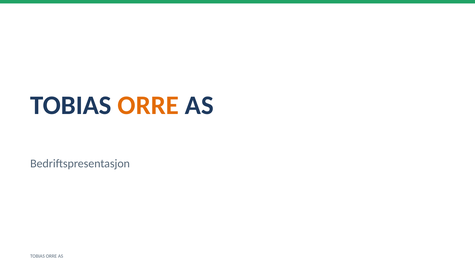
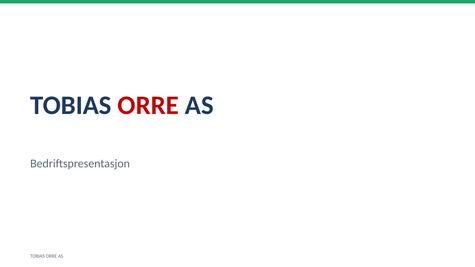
ORRE at (148, 105) colour: orange -> red
